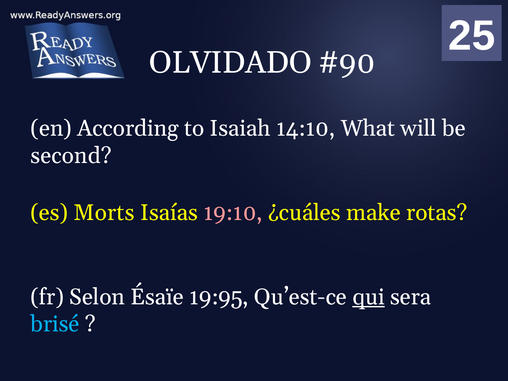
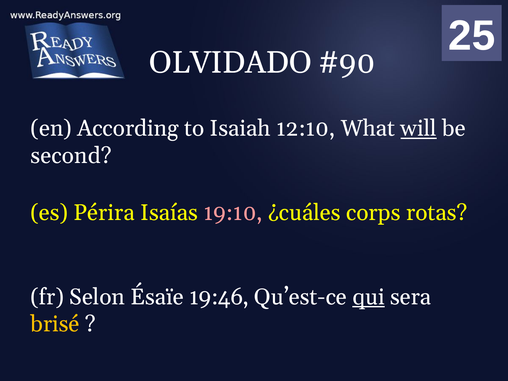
14:10: 14:10 -> 12:10
will underline: none -> present
Morts: Morts -> Périra
make: make -> corps
19:95: 19:95 -> 19:46
brisé colour: light blue -> yellow
